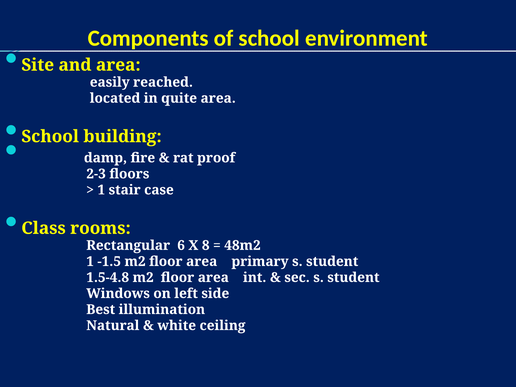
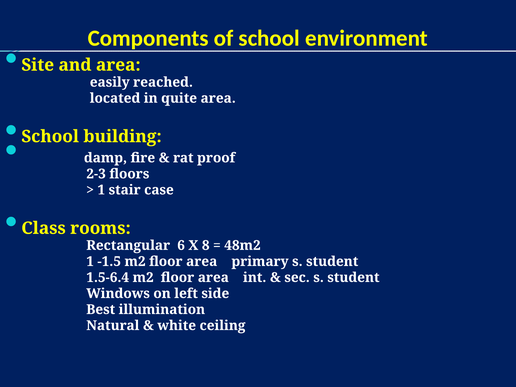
1.5-4.8: 1.5-4.8 -> 1.5-6.4
